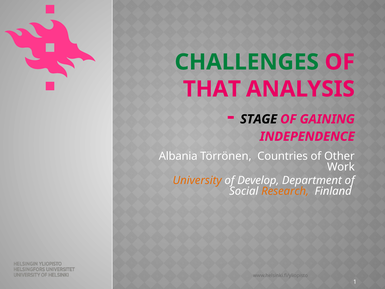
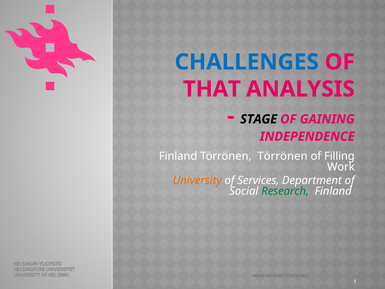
CHALLENGES colour: green -> blue
Albania at (178, 156): Albania -> Finland
Törrönen Countries: Countries -> Törrönen
Other: Other -> Filling
Develop: Develop -> Services
Research colour: orange -> green
